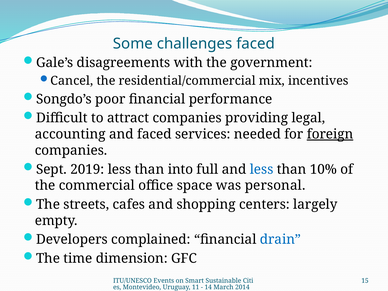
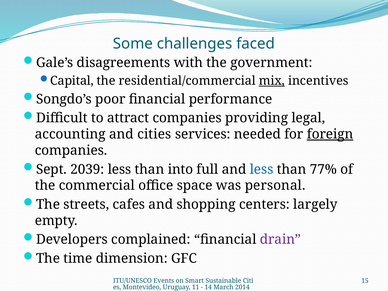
Cancel: Cancel -> Capital
mix underline: none -> present
and faced: faced -> cities
2019: 2019 -> 2039
10%: 10% -> 77%
drain colour: blue -> purple
